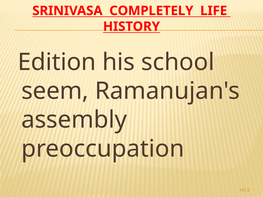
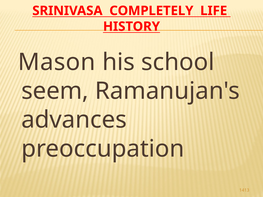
Edition: Edition -> Mason
assembly: assembly -> advances
